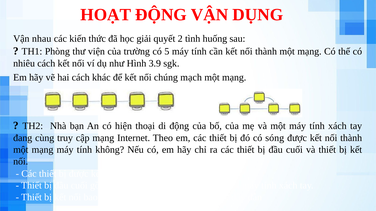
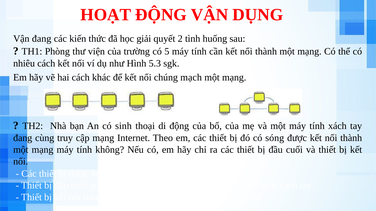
Vận nhau: nhau -> đang
3.9: 3.9 -> 5.3
hiện: hiện -> sinh
